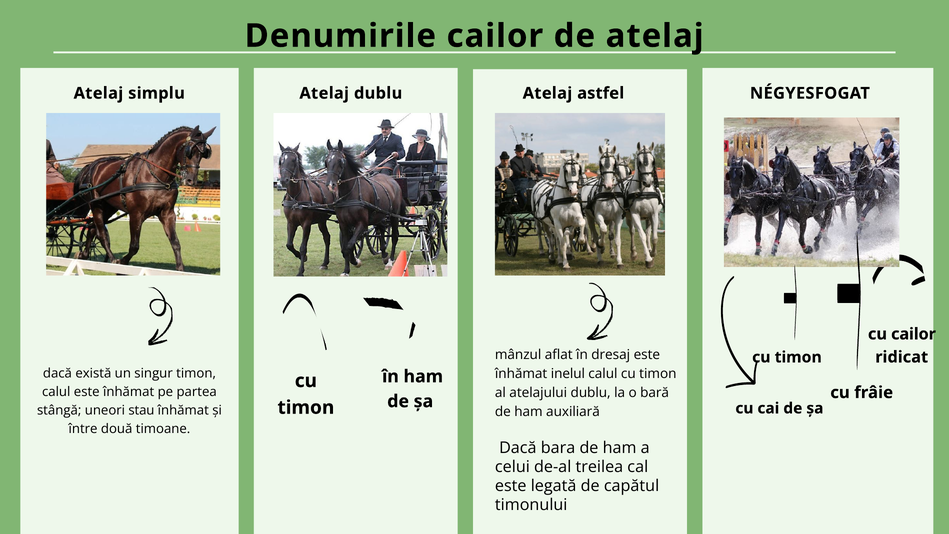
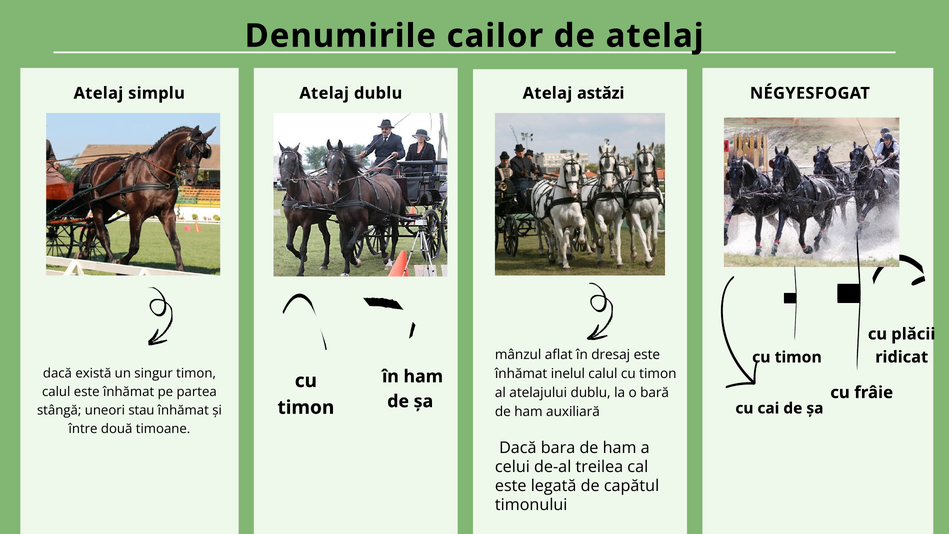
astfel: astfel -> astăzi
cu cailor: cailor -> plăcii
